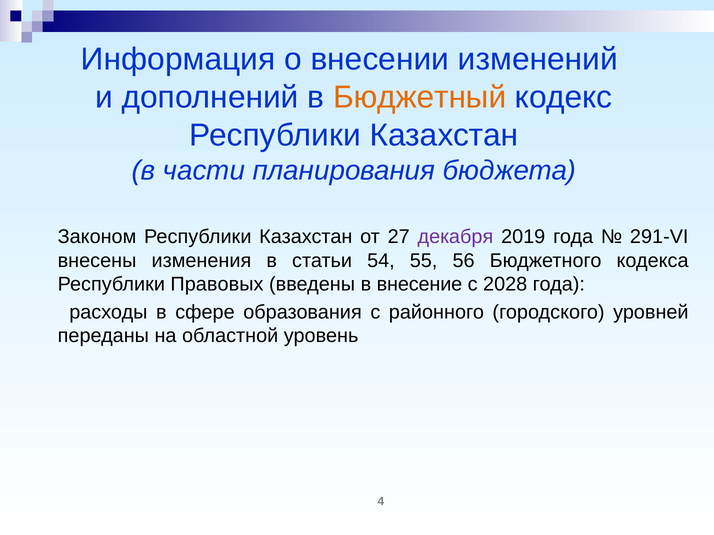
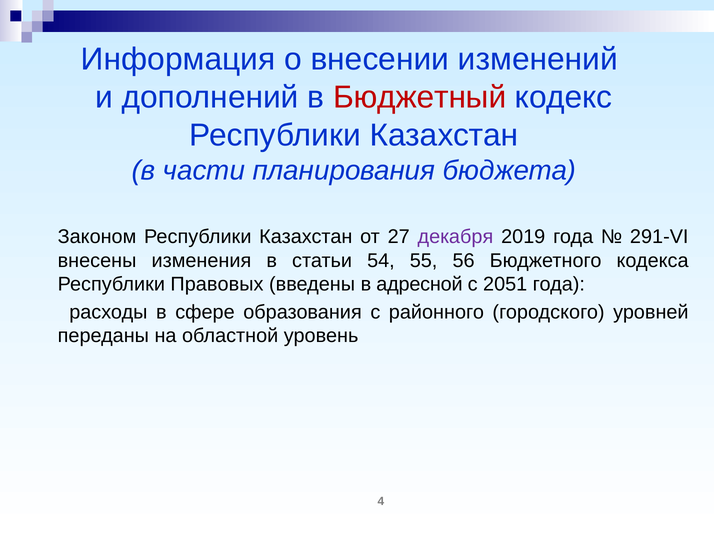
Бюджетный colour: orange -> red
внесение: внесение -> адресной
2028: 2028 -> 2051
